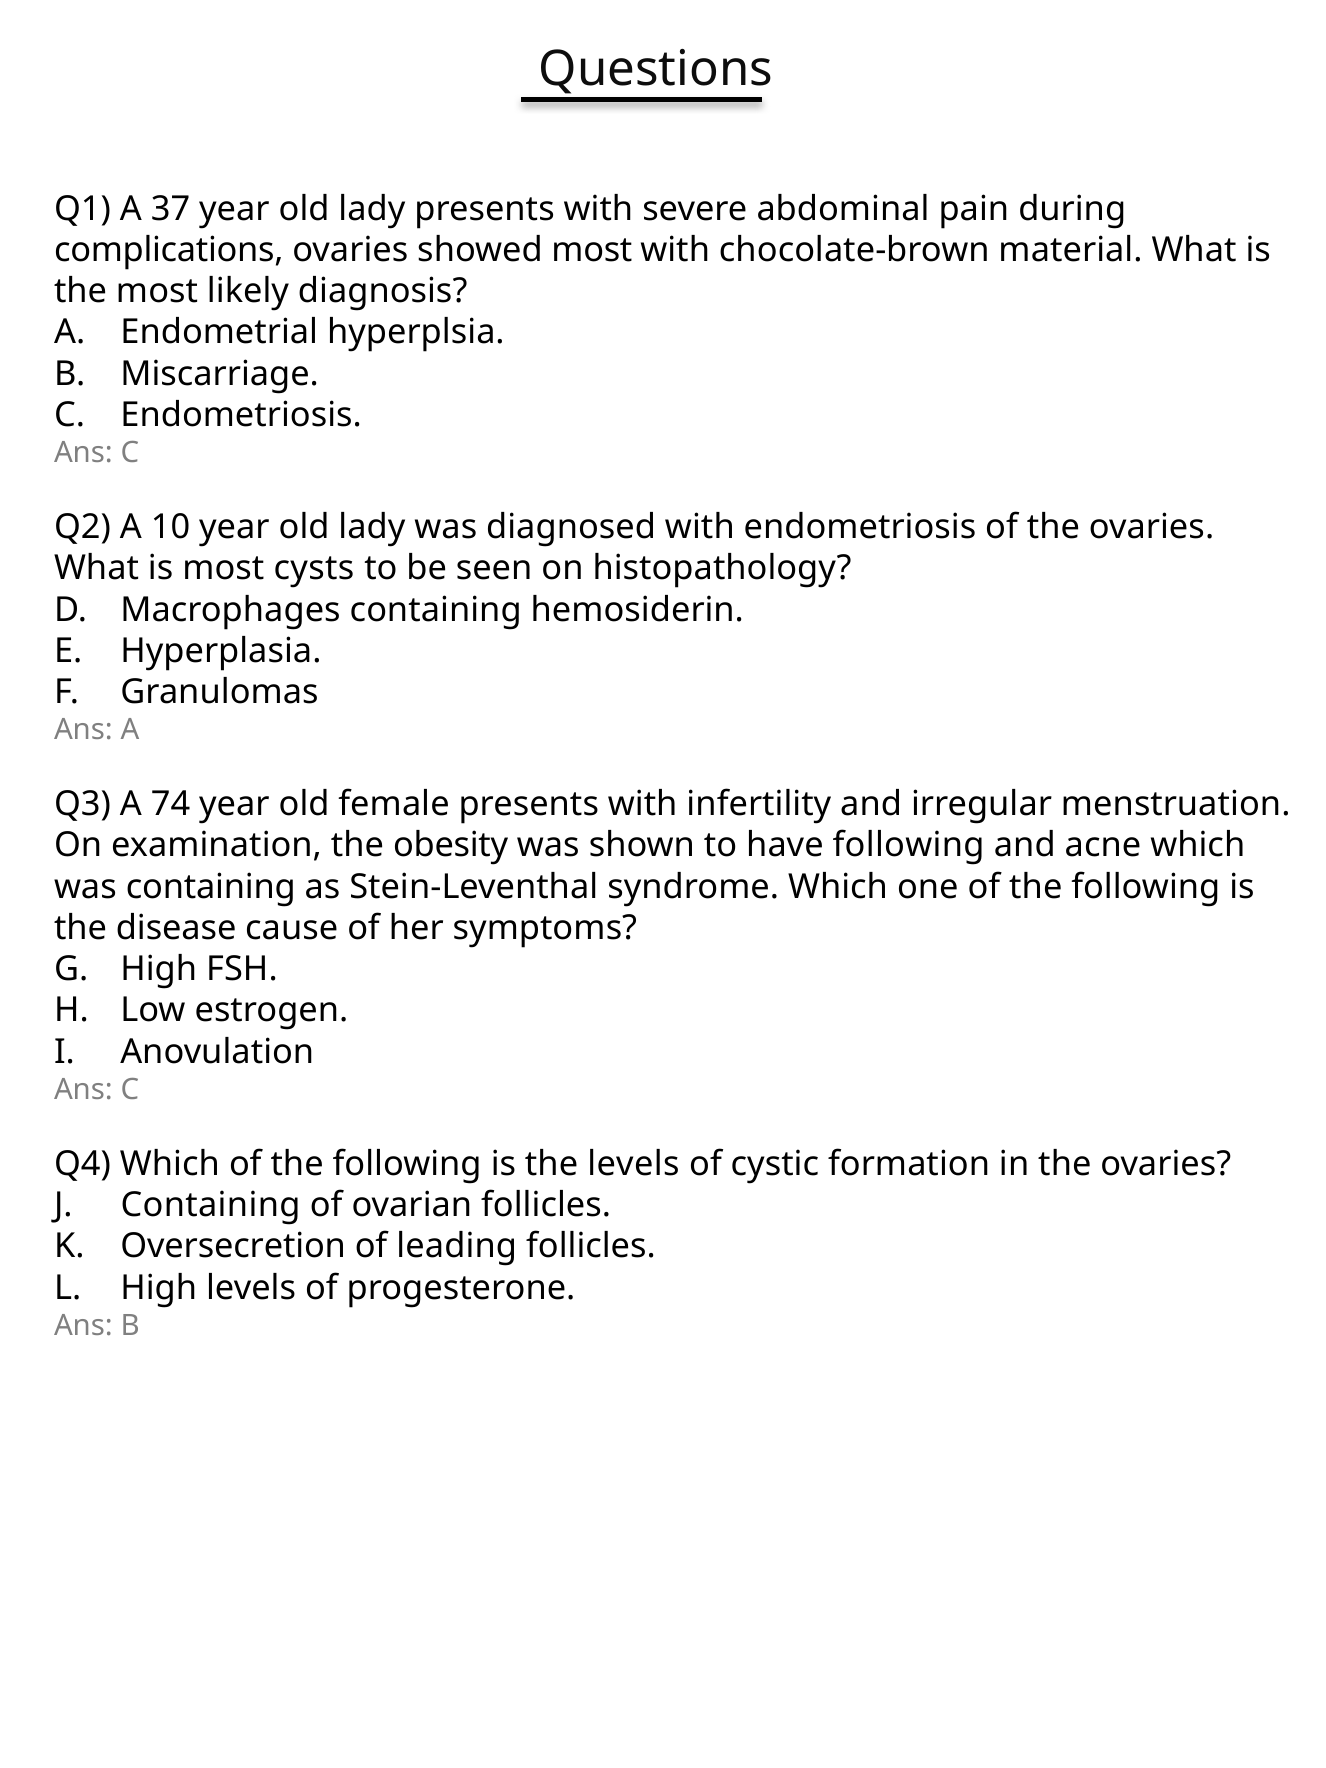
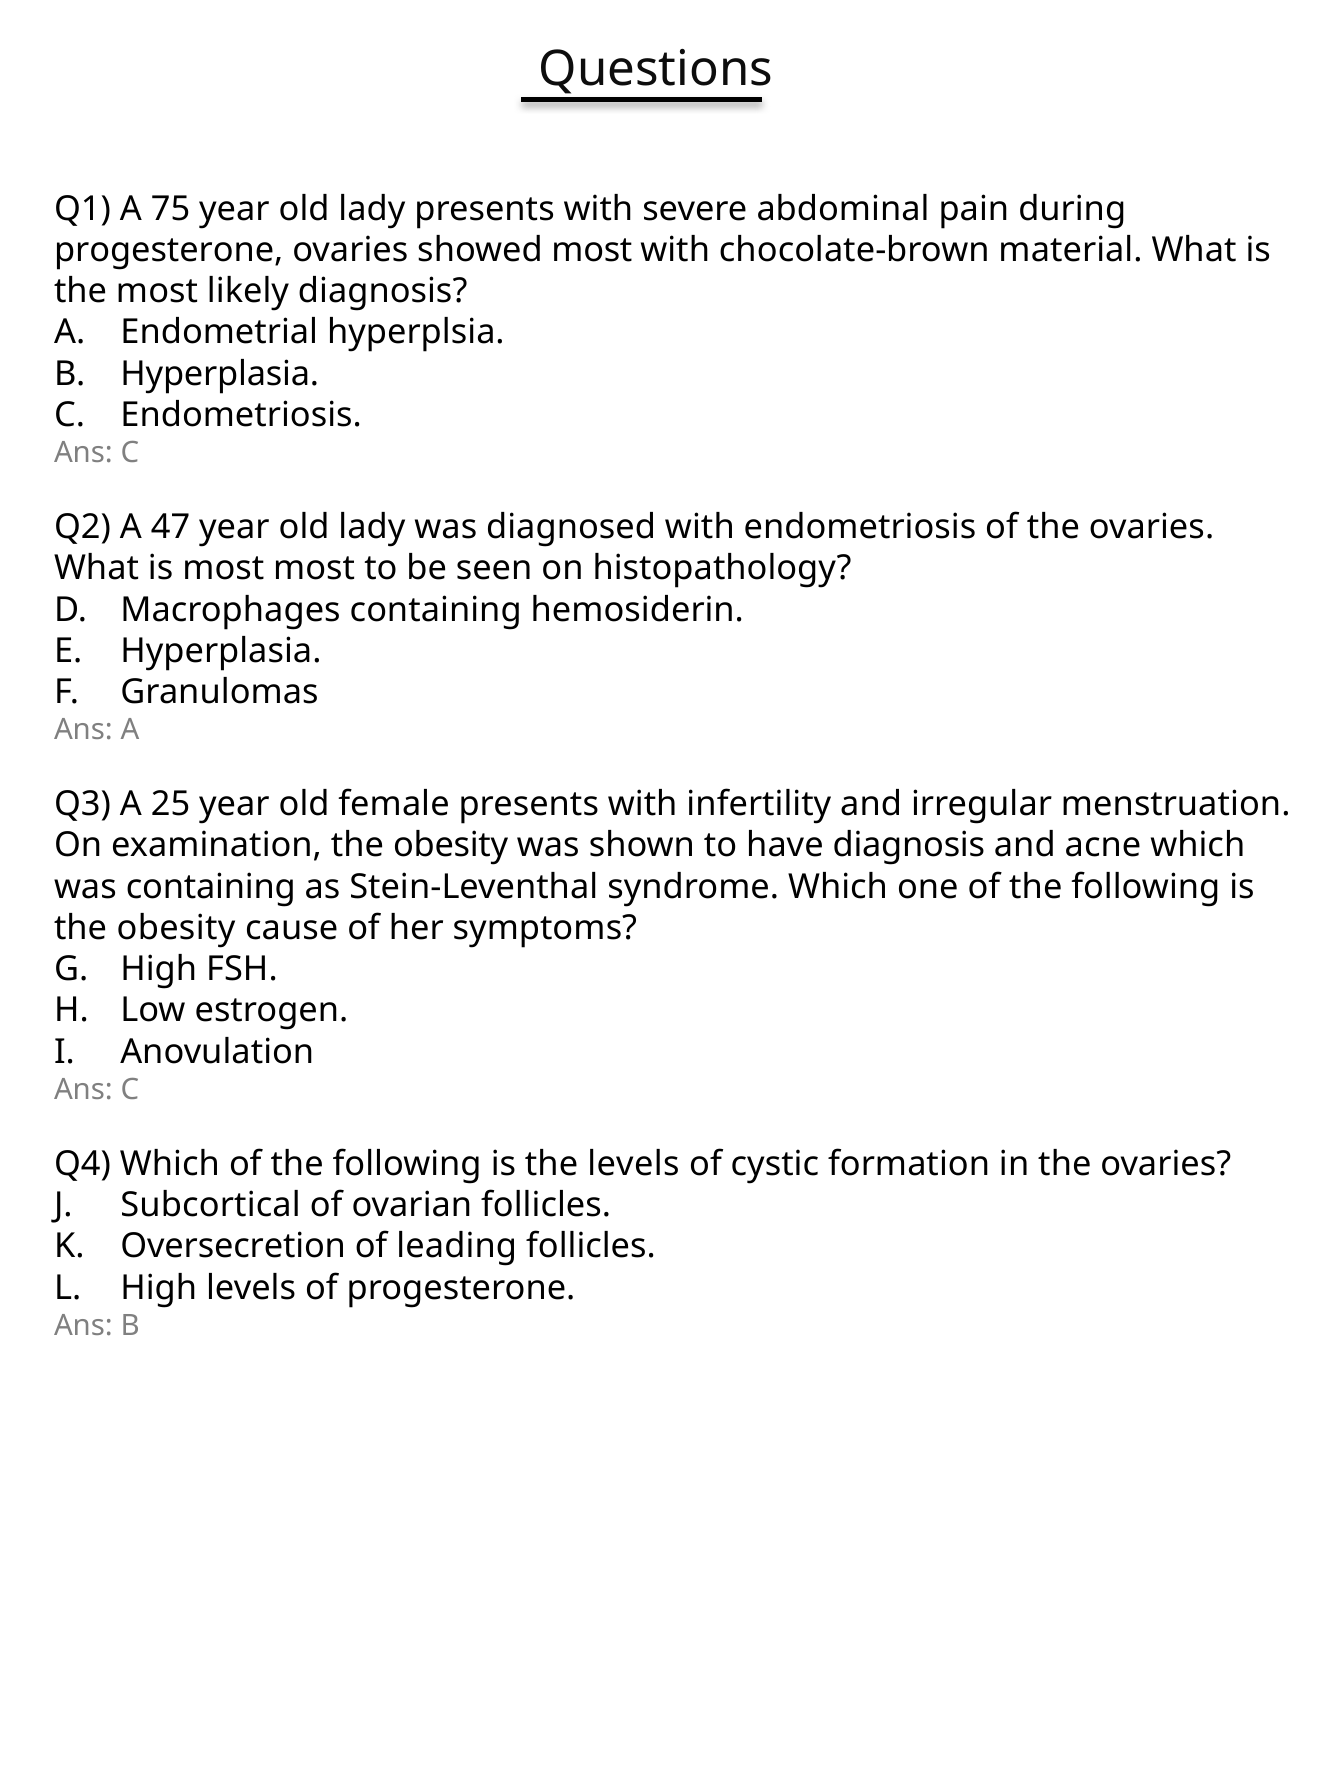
37: 37 -> 75
complications at (169, 250): complications -> progesterone
B Miscarriage: Miscarriage -> Hyperplasia
10: 10 -> 47
most cysts: cysts -> most
74: 74 -> 25
have following: following -> diagnosis
disease at (176, 928): disease -> obesity
Containing at (211, 1205): Containing -> Subcortical
